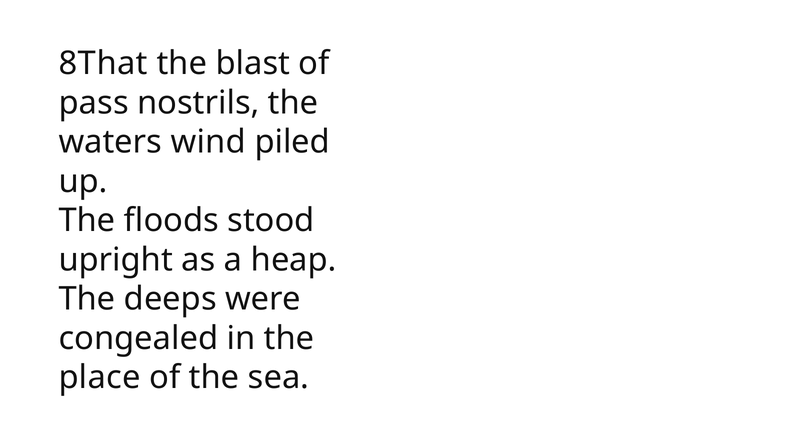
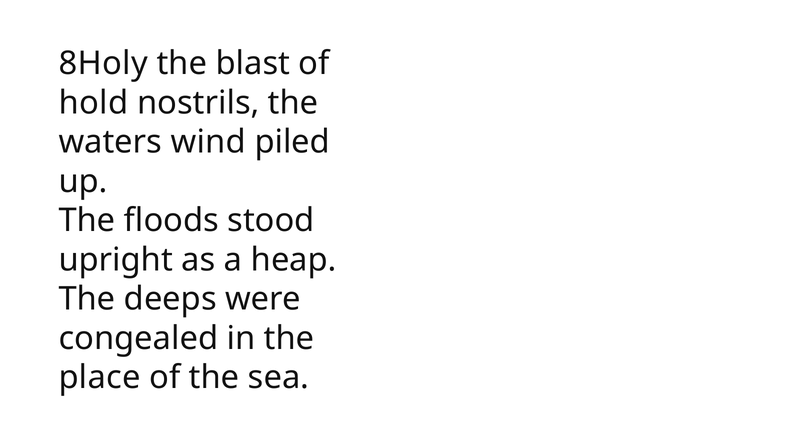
8That: 8That -> 8Holy
pass: pass -> hold
